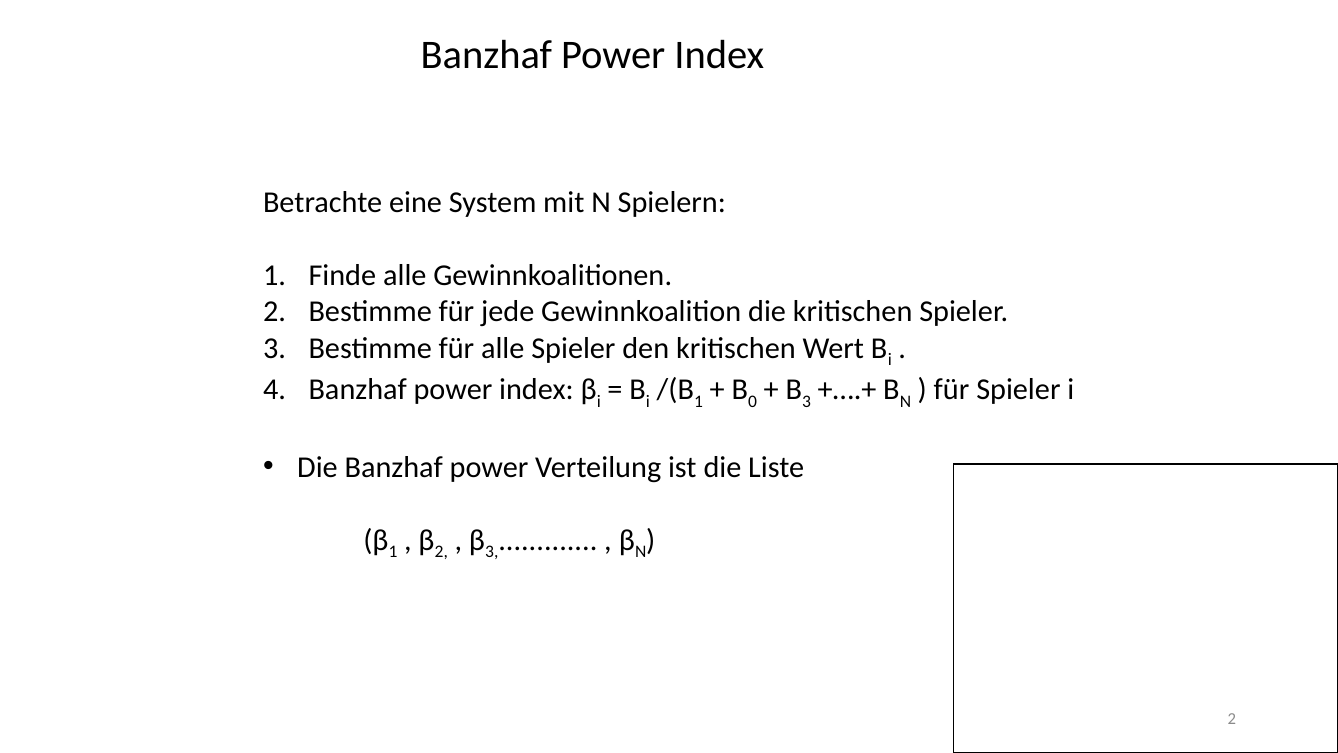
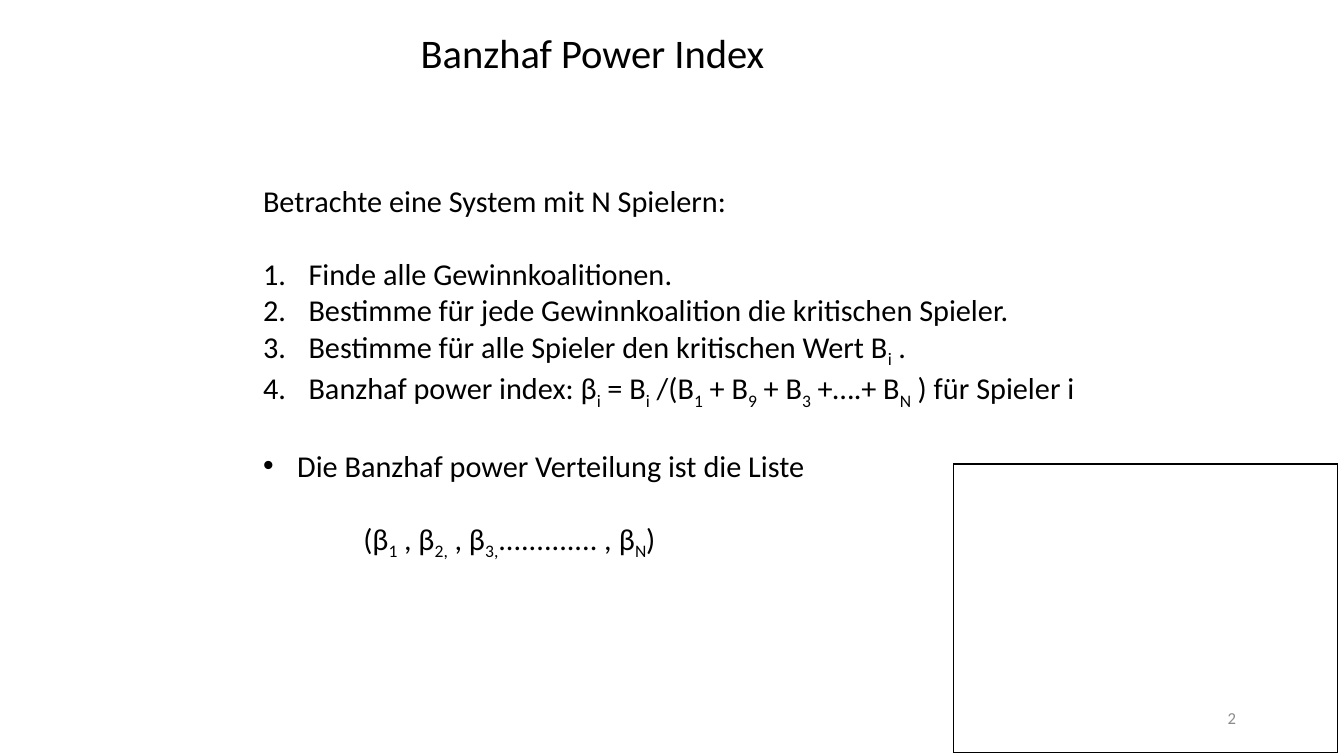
0: 0 -> 9
